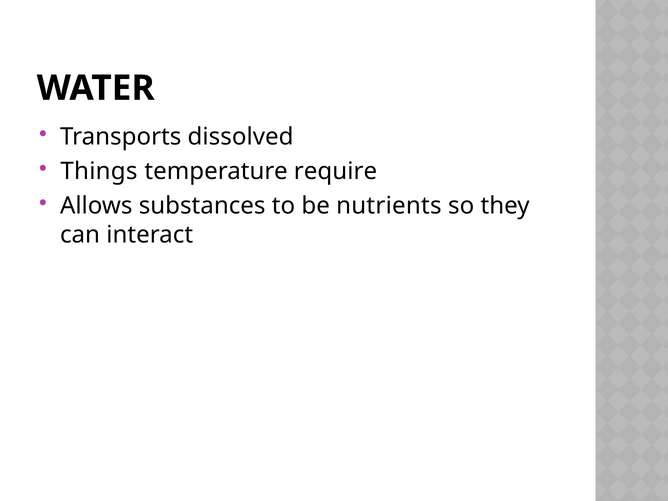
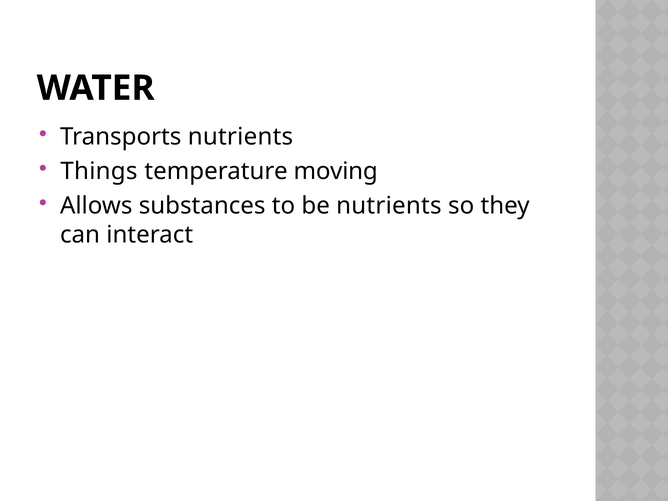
Transports dissolved: dissolved -> nutrients
require: require -> moving
